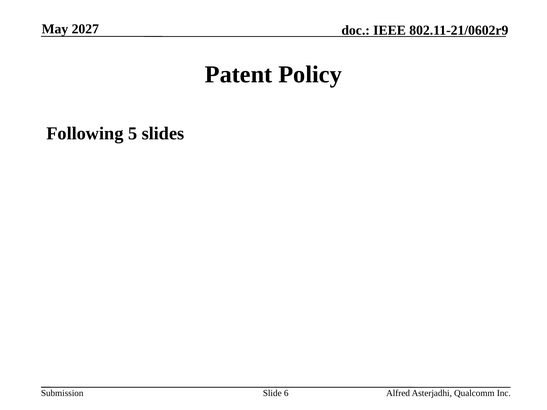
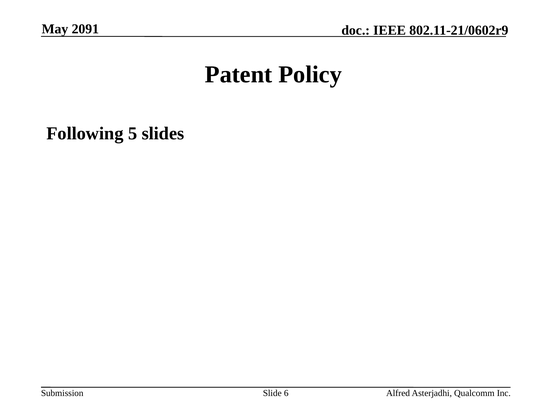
2027: 2027 -> 2091
